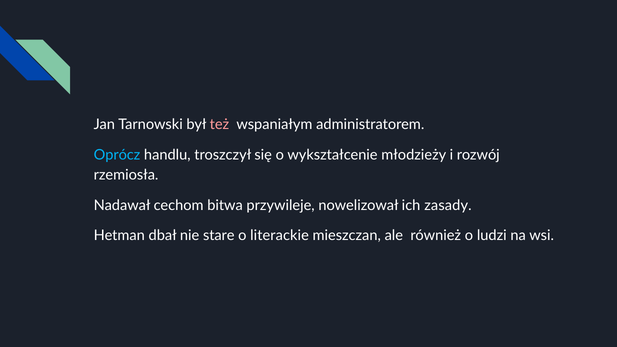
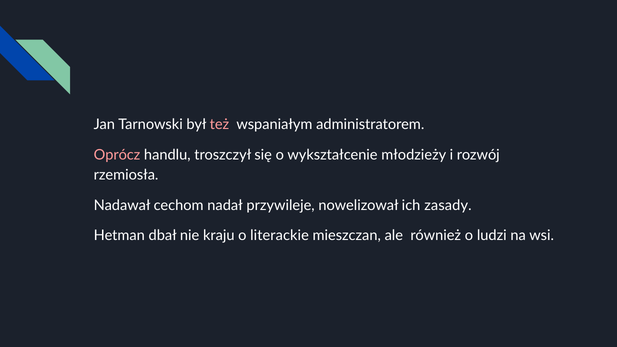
Oprócz colour: light blue -> pink
bitwa: bitwa -> nadał
stare: stare -> kraju
